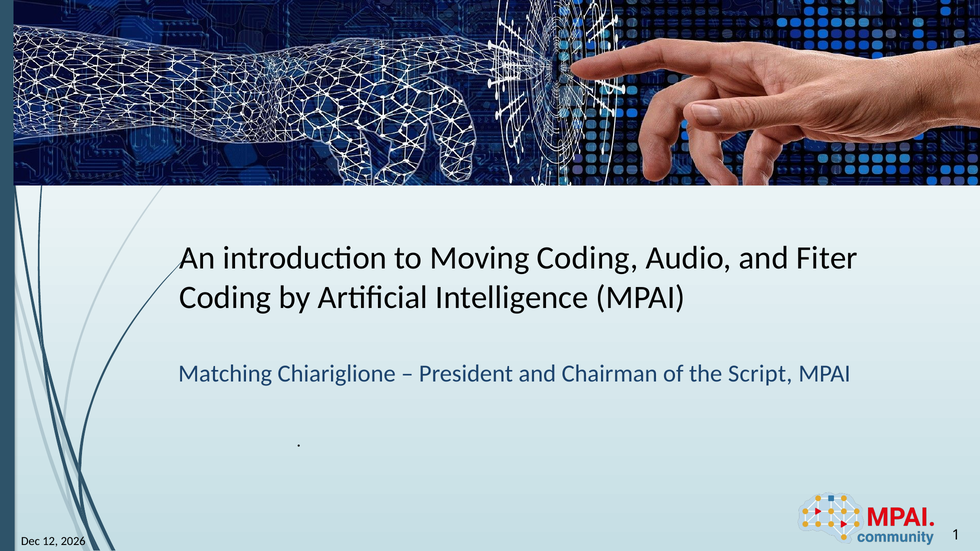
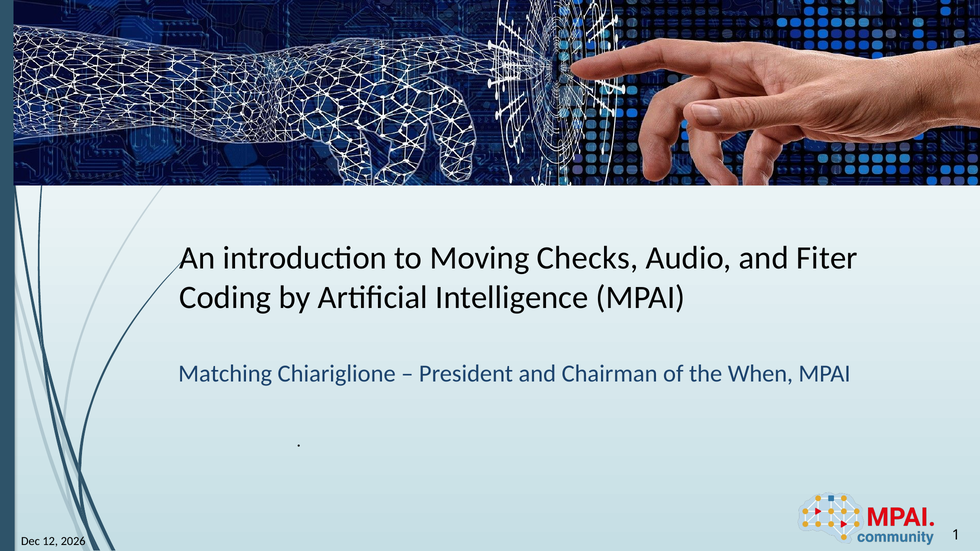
Moving Coding: Coding -> Checks
Script: Script -> When
